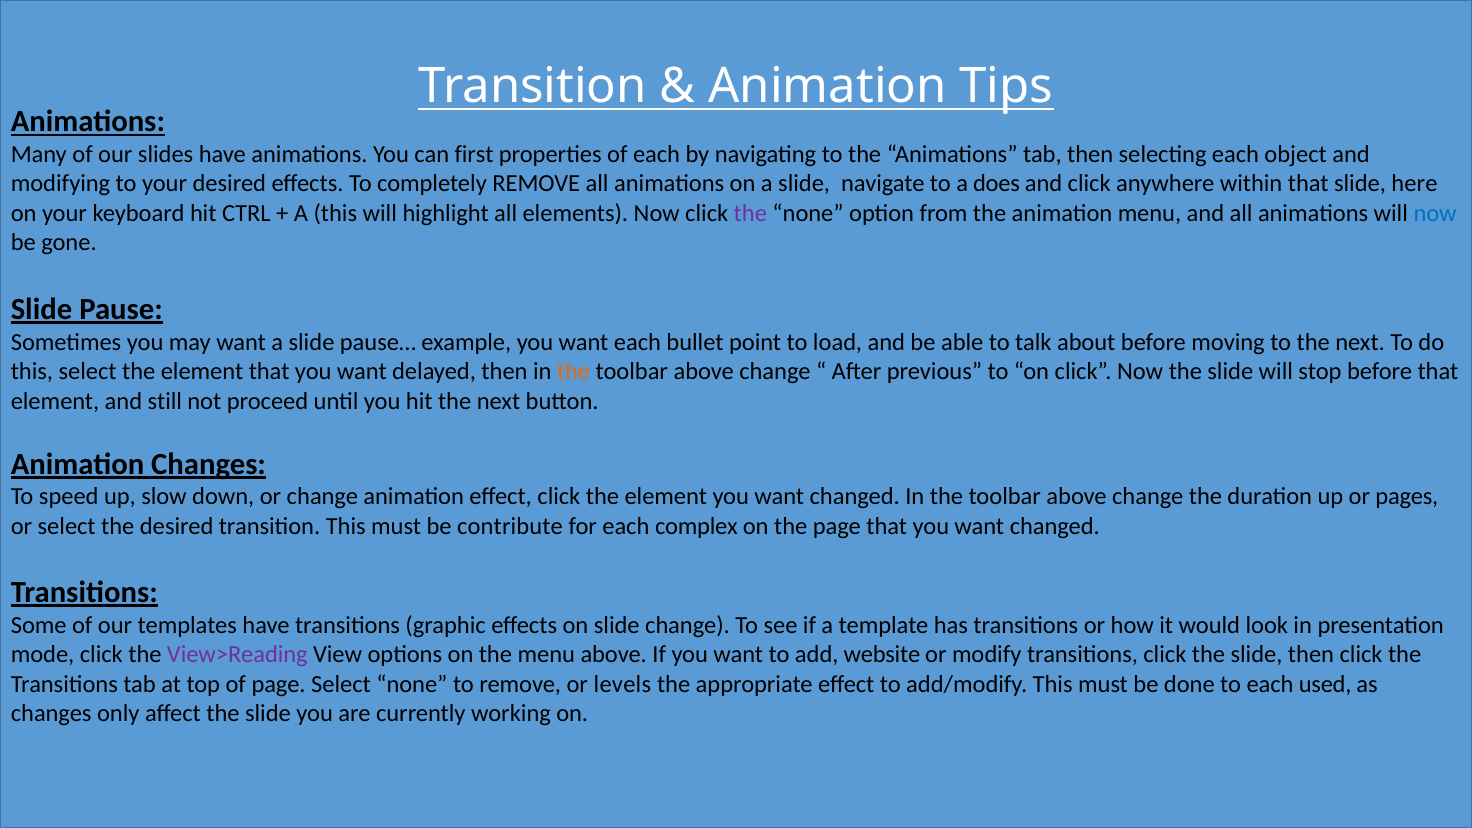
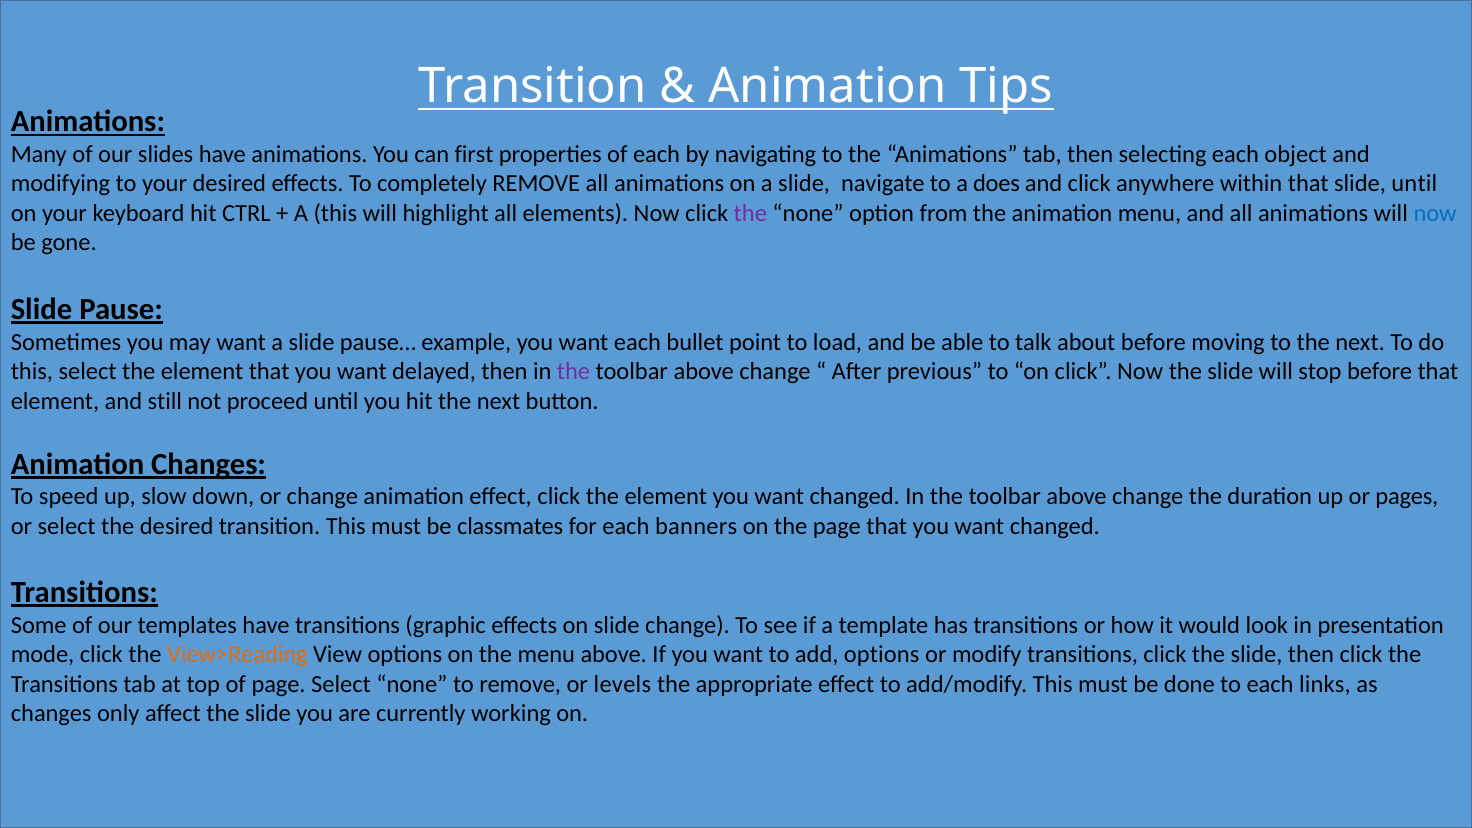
slide here: here -> until
the at (574, 372) colour: orange -> purple
contribute: contribute -> classmates
complex: complex -> banners
View>Reading colour: purple -> orange
add website: website -> options
used: used -> links
